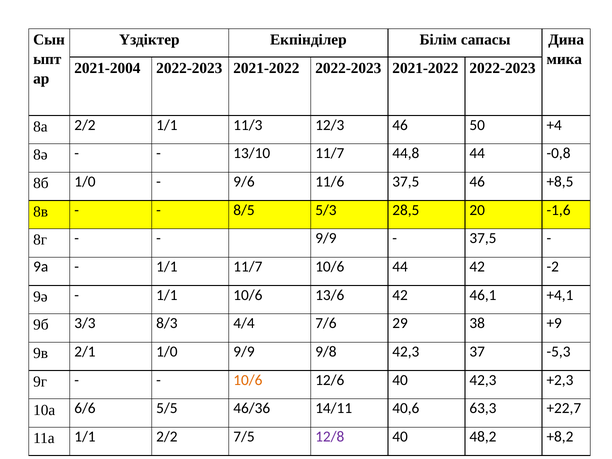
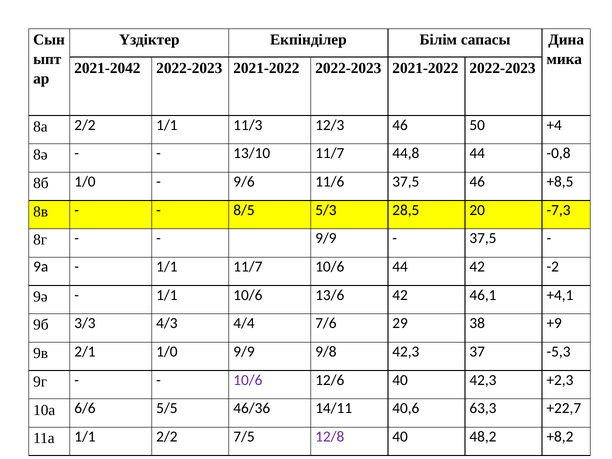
2021-2004: 2021-2004 -> 2021-2042
-1,6: -1,6 -> -7,3
8/3: 8/3 -> 4/3
10/6 at (248, 380) colour: orange -> purple
